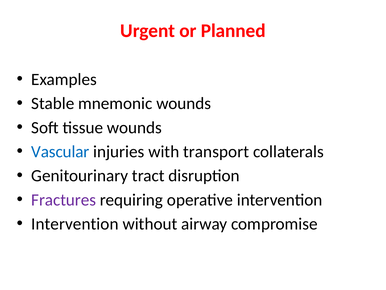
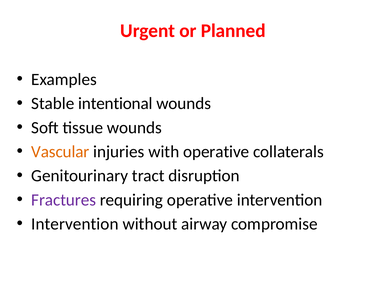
mnemonic: mnemonic -> intentional
Vascular colour: blue -> orange
with transport: transport -> operative
